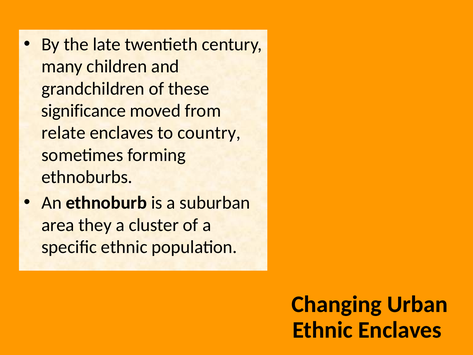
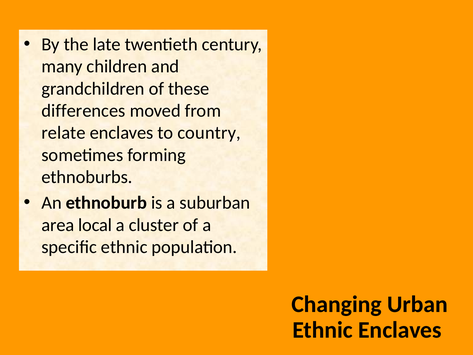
significance: significance -> differences
they: they -> local
